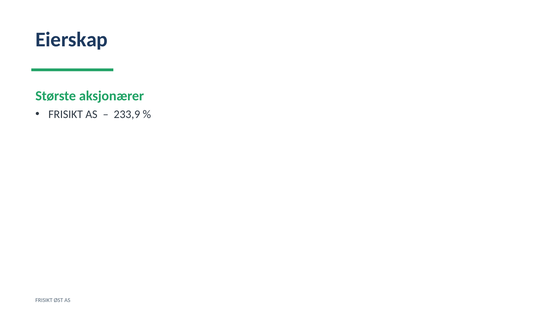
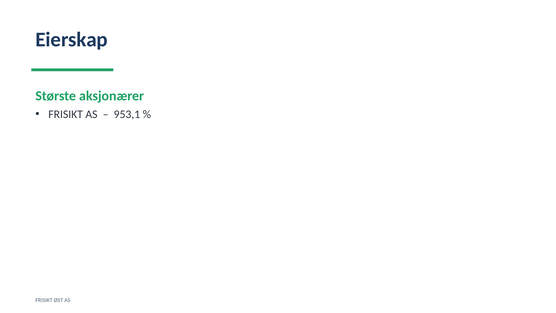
233,9: 233,9 -> 953,1
